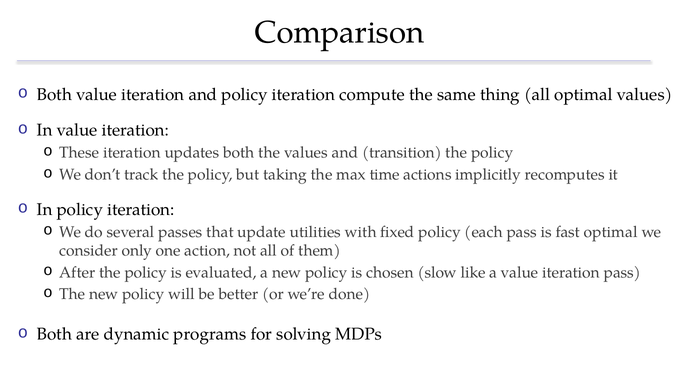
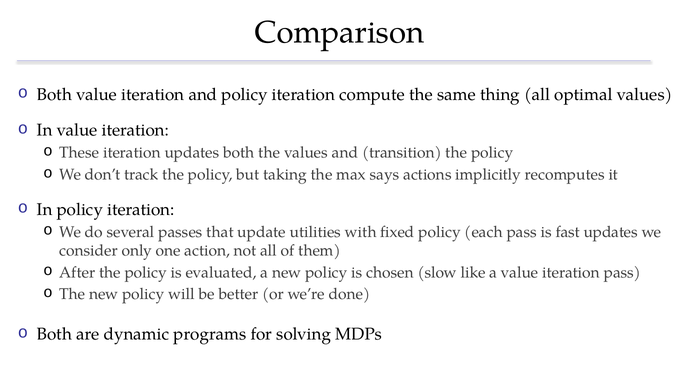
time: time -> says
fast optimal: optimal -> updates
